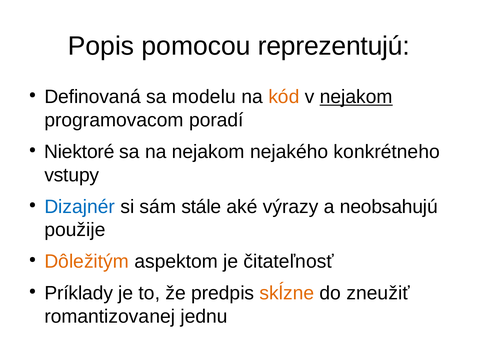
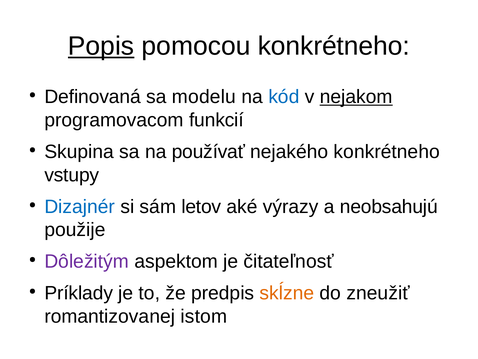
Popis underline: none -> present
pomocou reprezentujú: reprezentujú -> konkrétneho
kód colour: orange -> blue
poradí: poradí -> funkcií
Niektoré: Niektoré -> Skupina
na nejakom: nejakom -> používať
stále: stále -> letov
Dôležitým colour: orange -> purple
jednu: jednu -> istom
